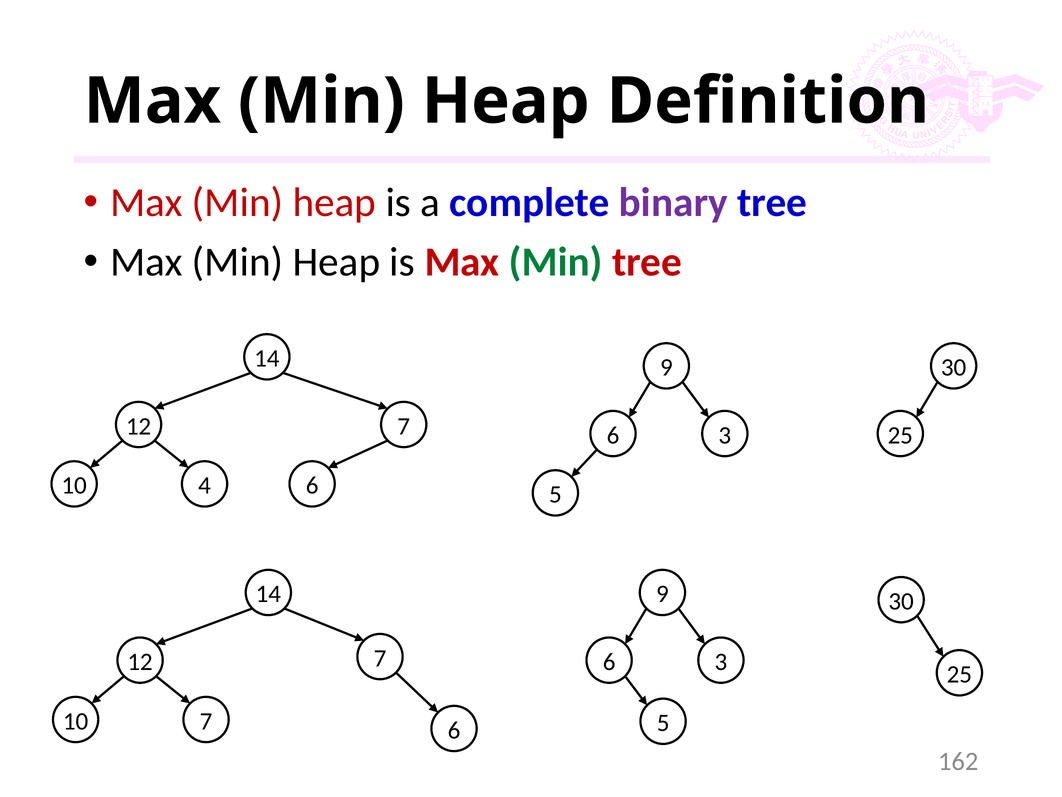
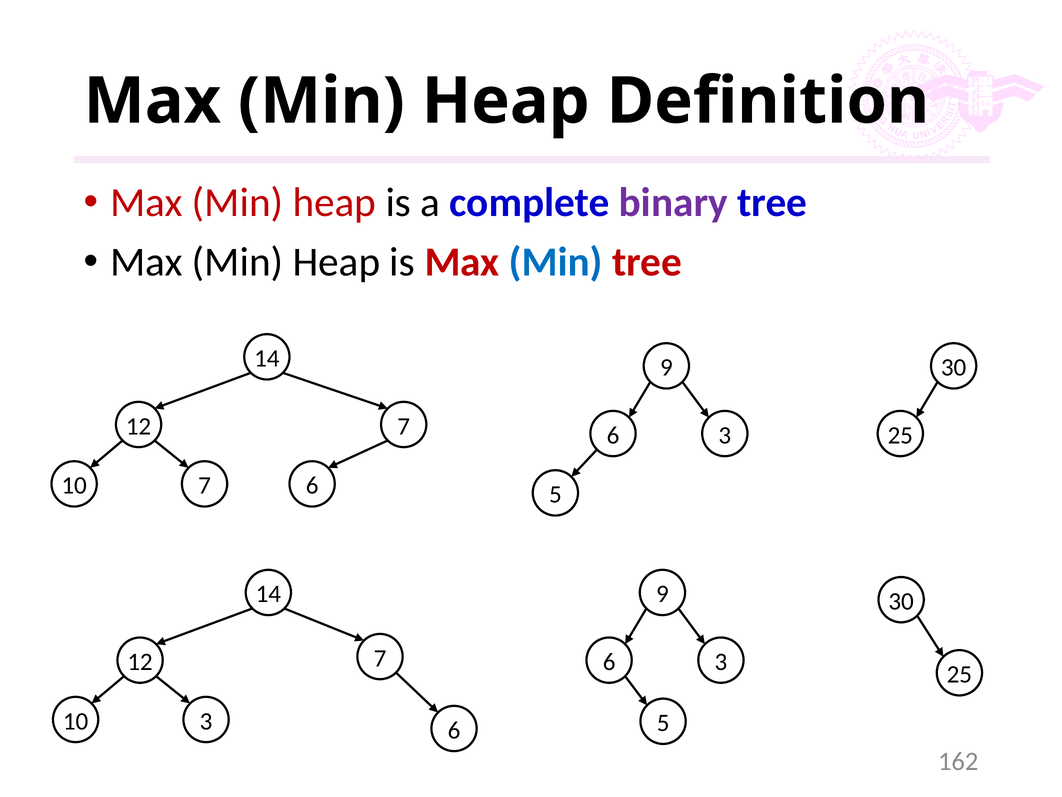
Min at (556, 262) colour: green -> blue
10 4: 4 -> 7
10 7: 7 -> 3
